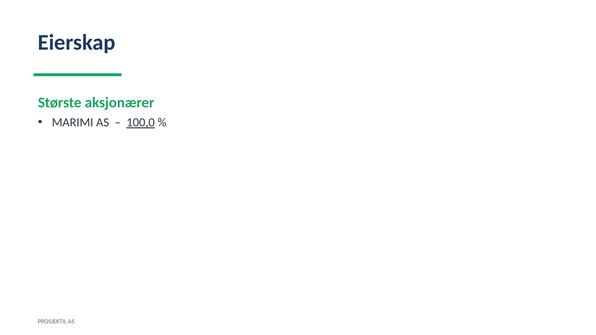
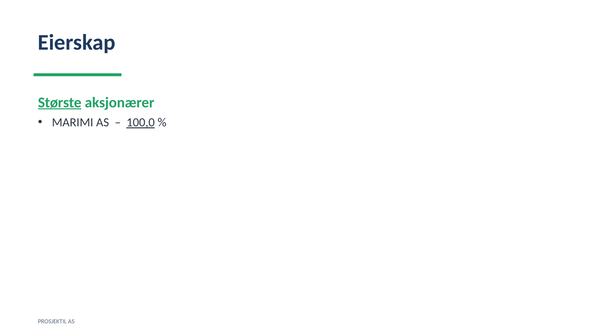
Største underline: none -> present
